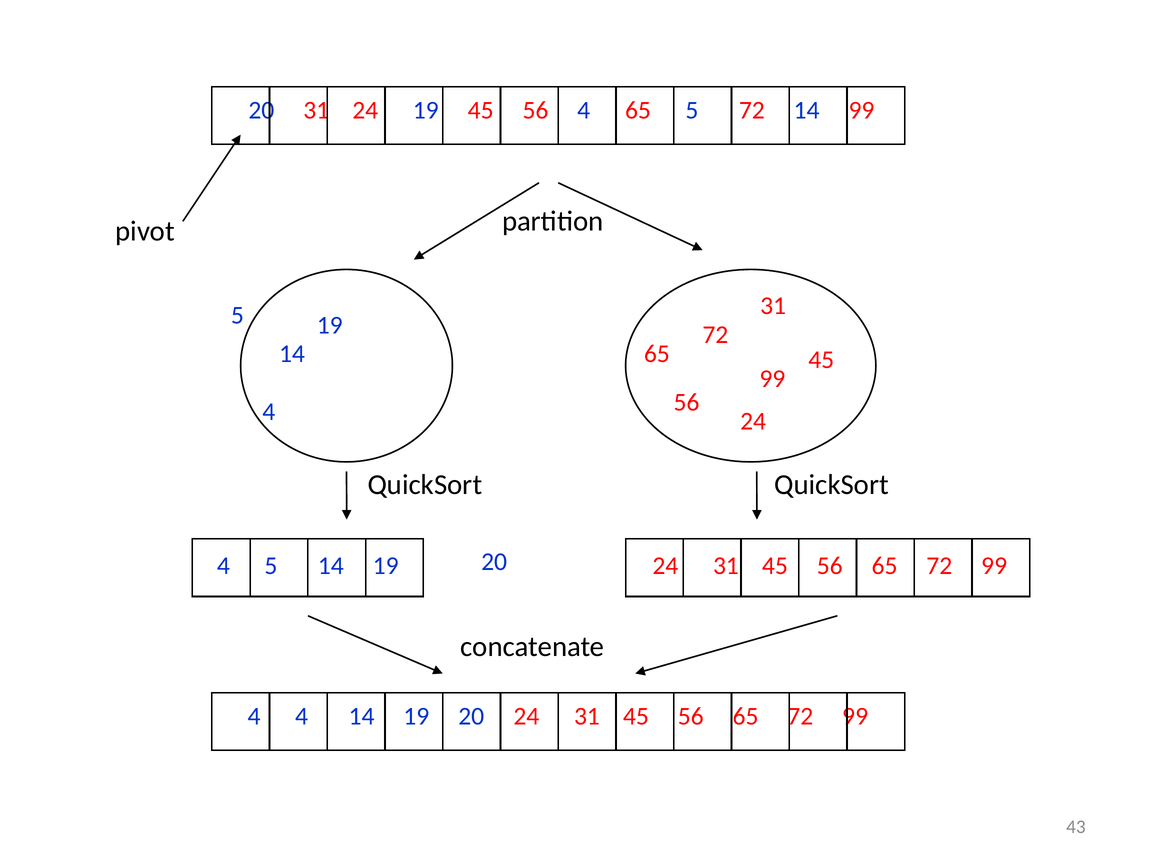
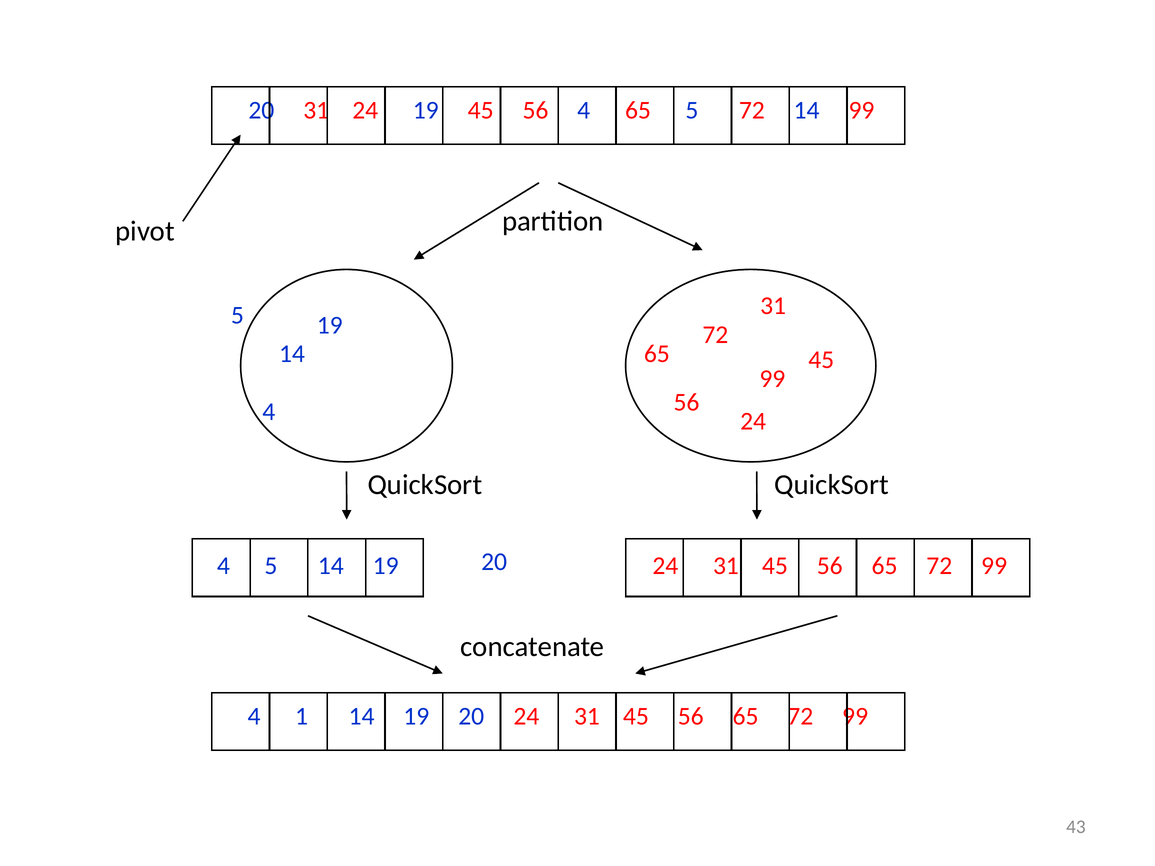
4 4: 4 -> 1
